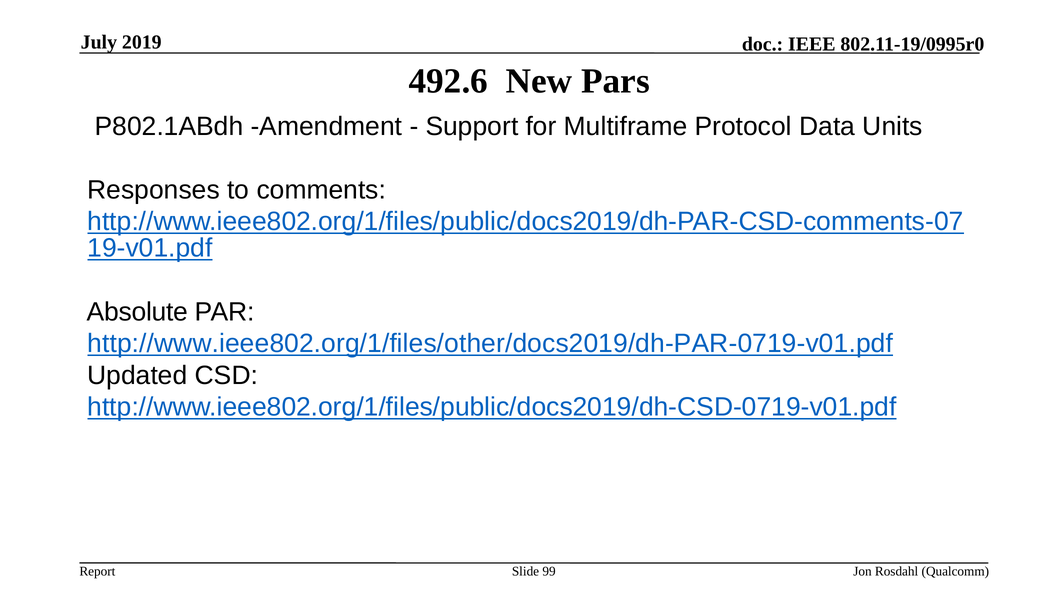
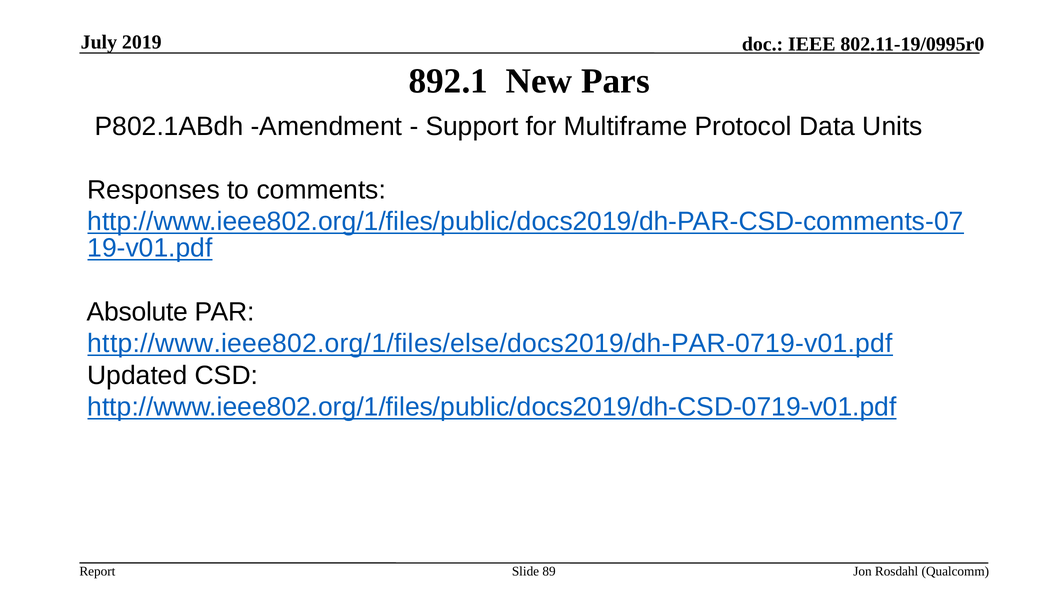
492.6: 492.6 -> 892.1
http://www.ieee802.org/1/files/other/docs2019/dh-PAR-0719-v01.pdf: http://www.ieee802.org/1/files/other/docs2019/dh-PAR-0719-v01.pdf -> http://www.ieee802.org/1/files/else/docs2019/dh-PAR-0719-v01.pdf
99: 99 -> 89
